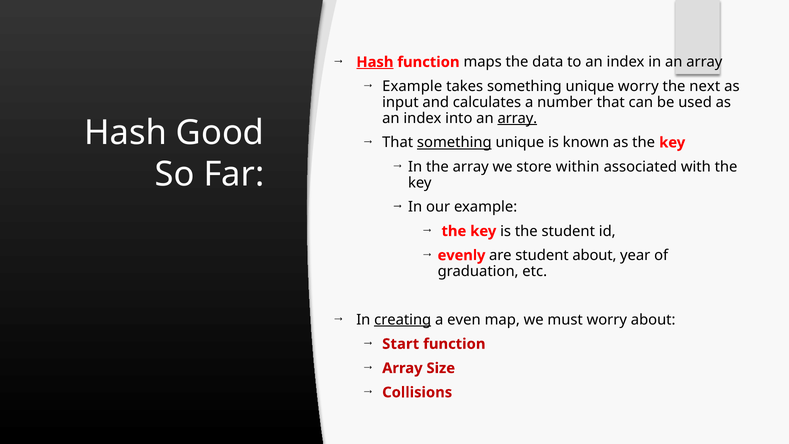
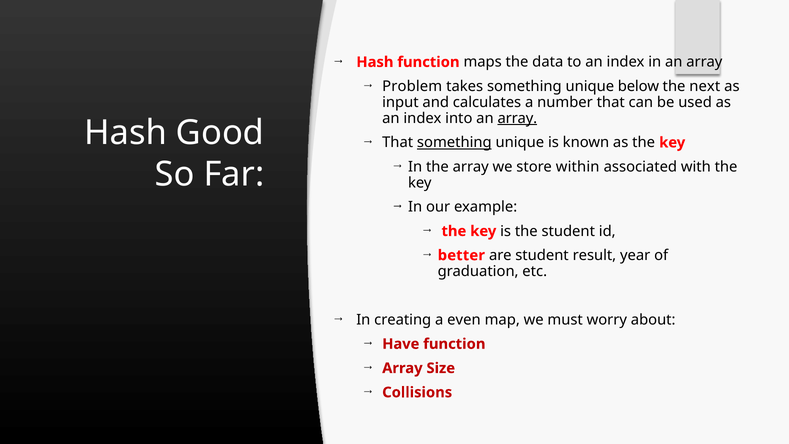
Hash at (375, 62) underline: present -> none
Example at (412, 86): Example -> Problem
unique worry: worry -> below
evenly: evenly -> better
student about: about -> result
creating underline: present -> none
Start: Start -> Have
